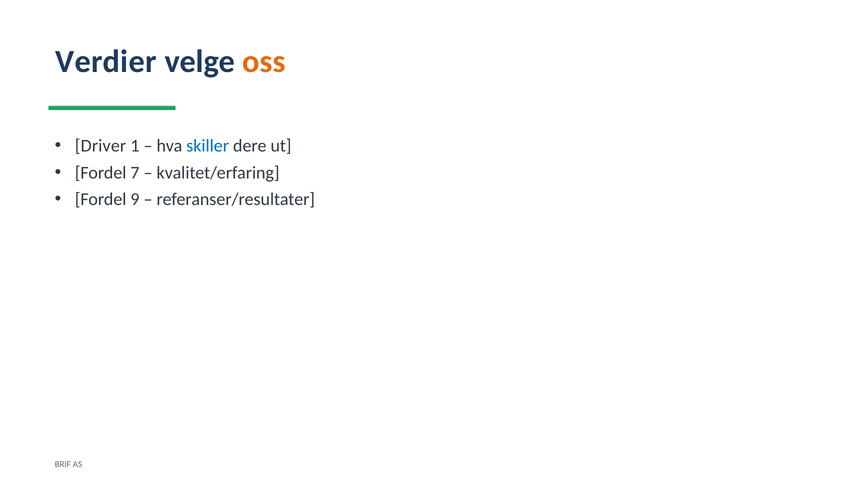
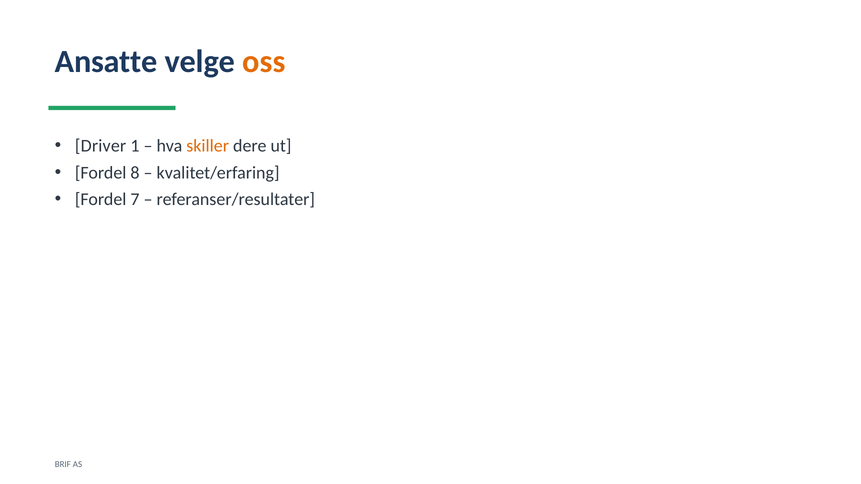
Verdier: Verdier -> Ansatte
skiller colour: blue -> orange
7: 7 -> 8
9: 9 -> 7
